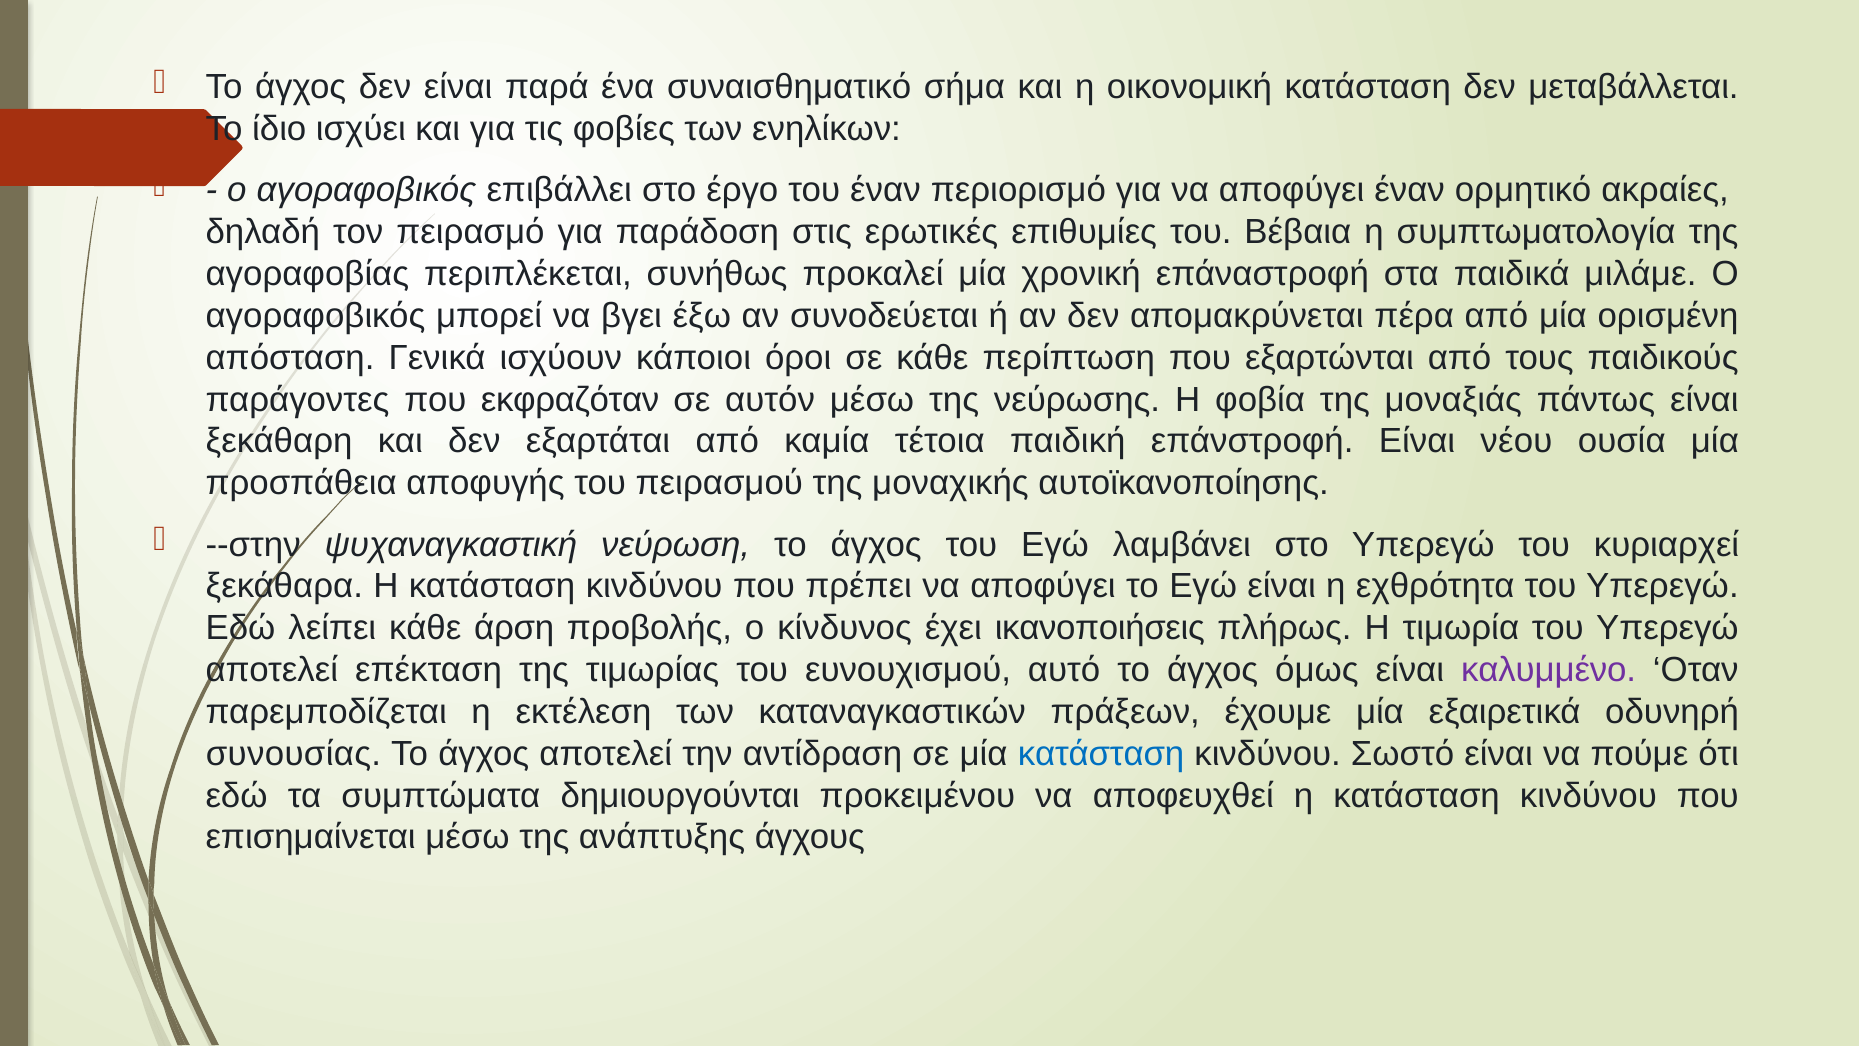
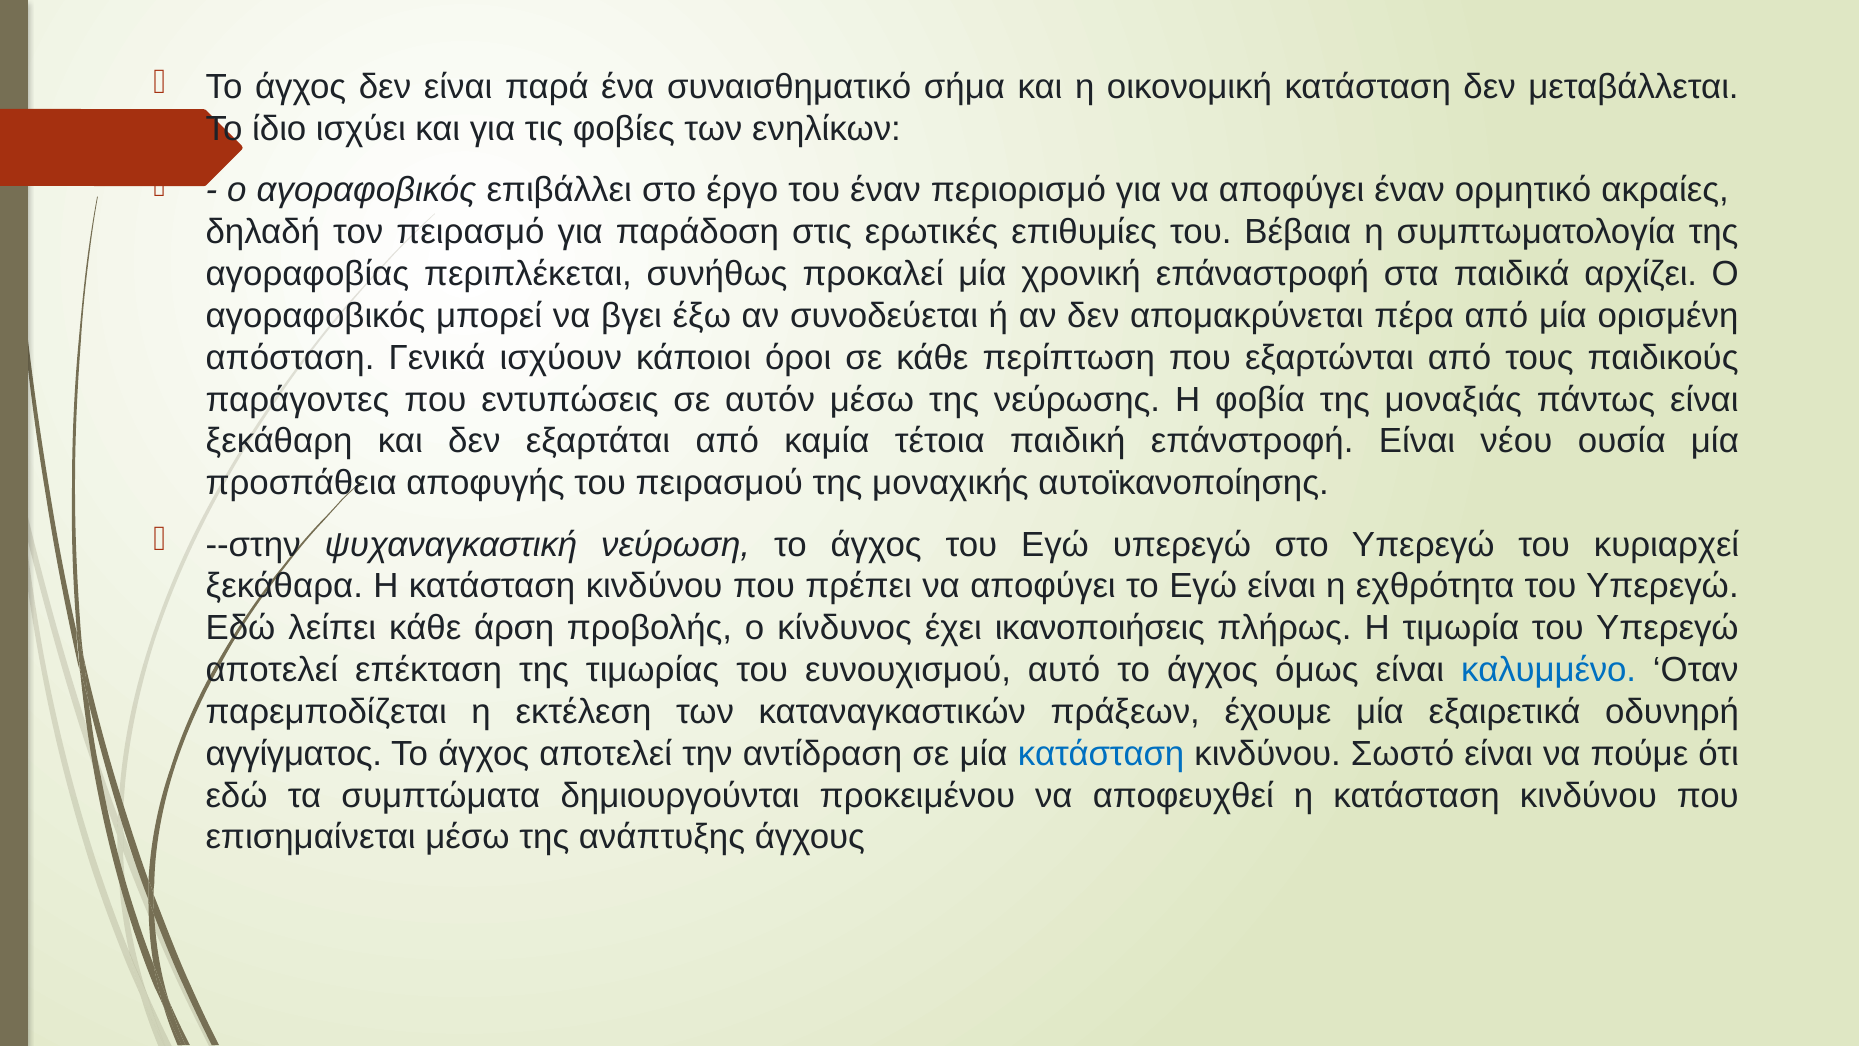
μιλάμε: μιλάμε -> αρχίζει
εκφραζόταν: εκφραζόταν -> εντυπώσεις
Εγώ λαμβάνει: λαμβάνει -> υπερεγώ
καλυμμένο colour: purple -> blue
συνουσίας: συνουσίας -> αγγίγματος
